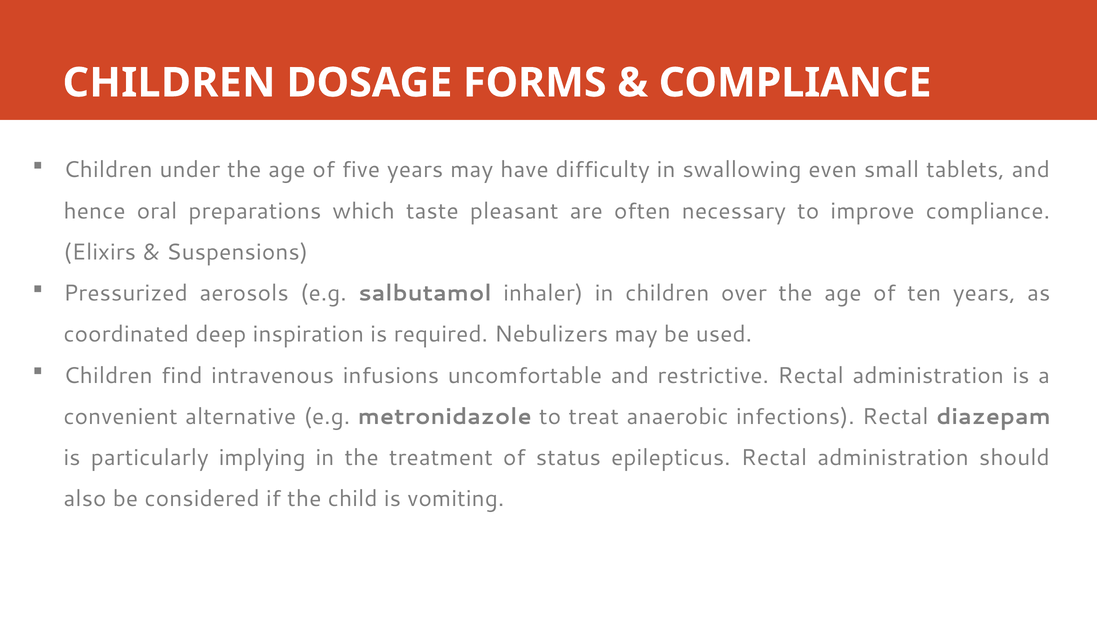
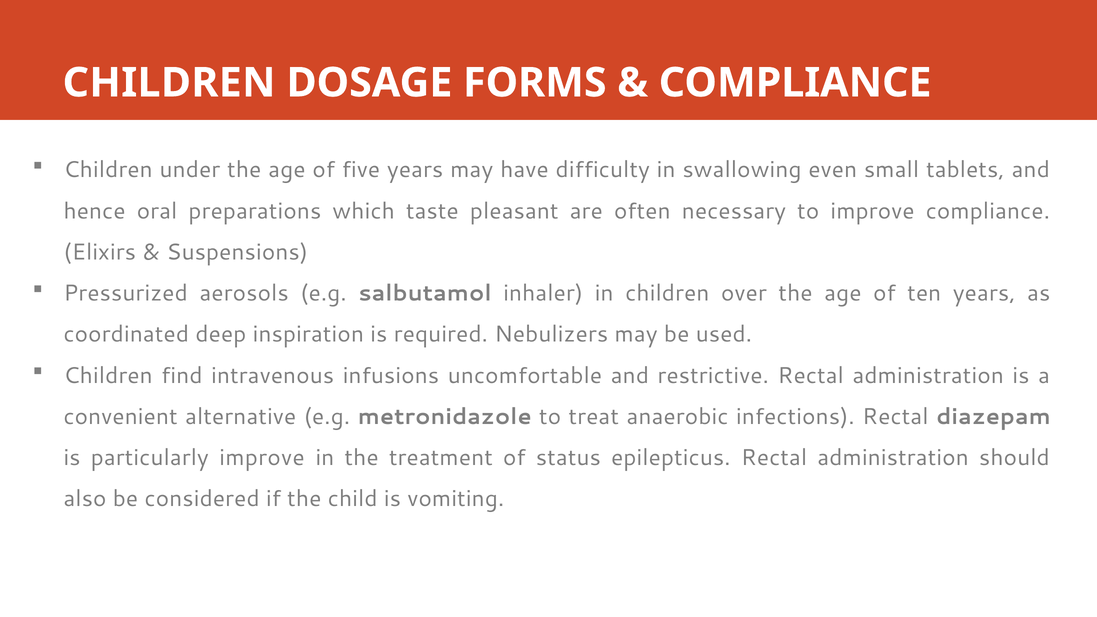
particularly implying: implying -> improve
